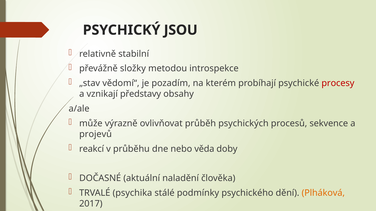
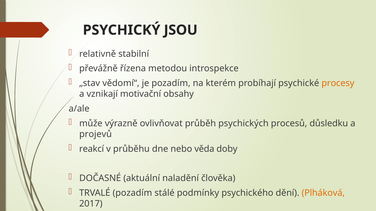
složky: složky -> řízena
procesy colour: red -> orange
představy: představy -> motivační
sekvence: sekvence -> důsledku
TRVALÉ psychika: psychika -> pozadím
